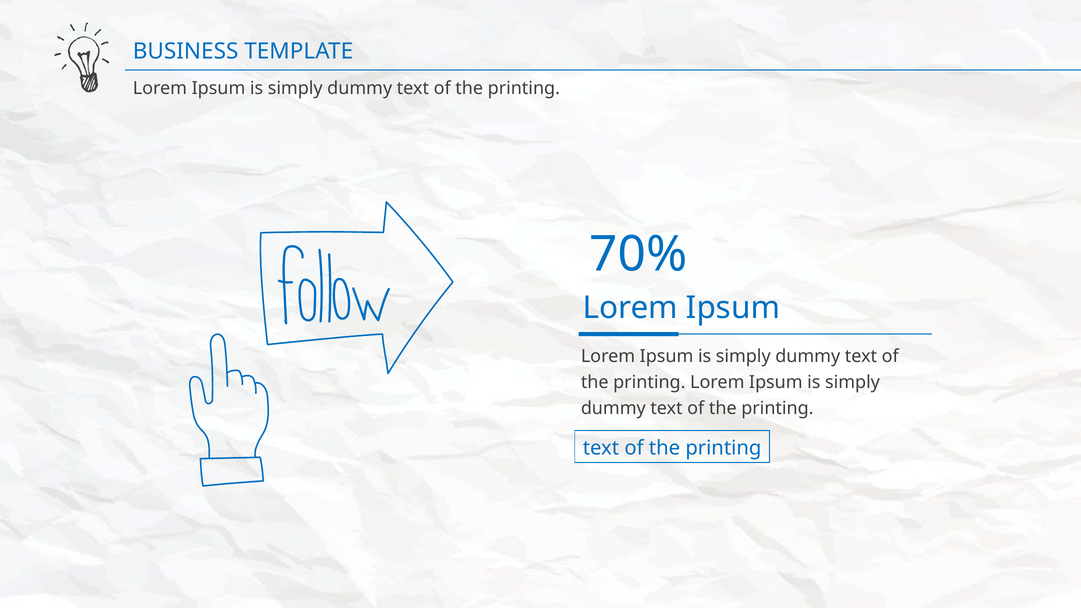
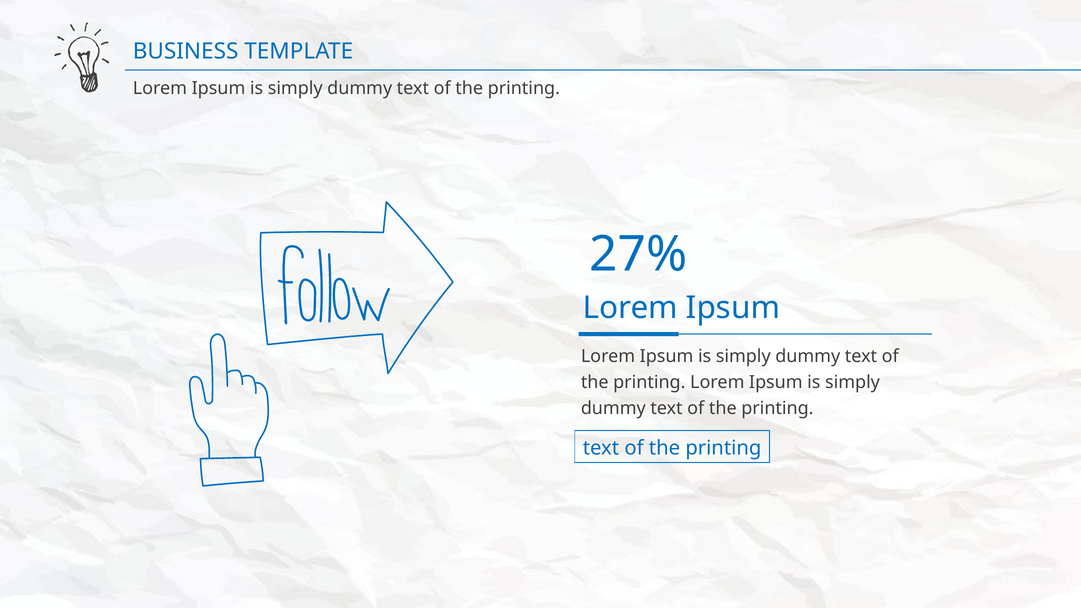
70%: 70% -> 27%
